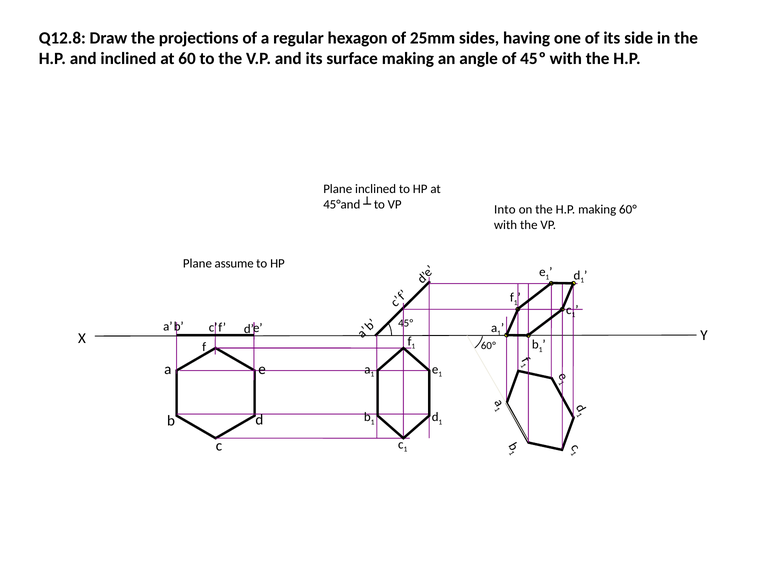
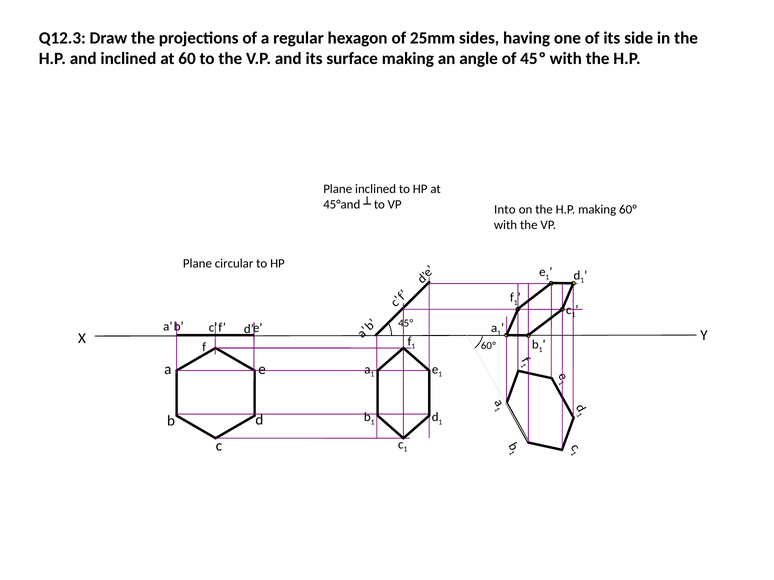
Q12.8: Q12.8 -> Q12.3
assume: assume -> circular
